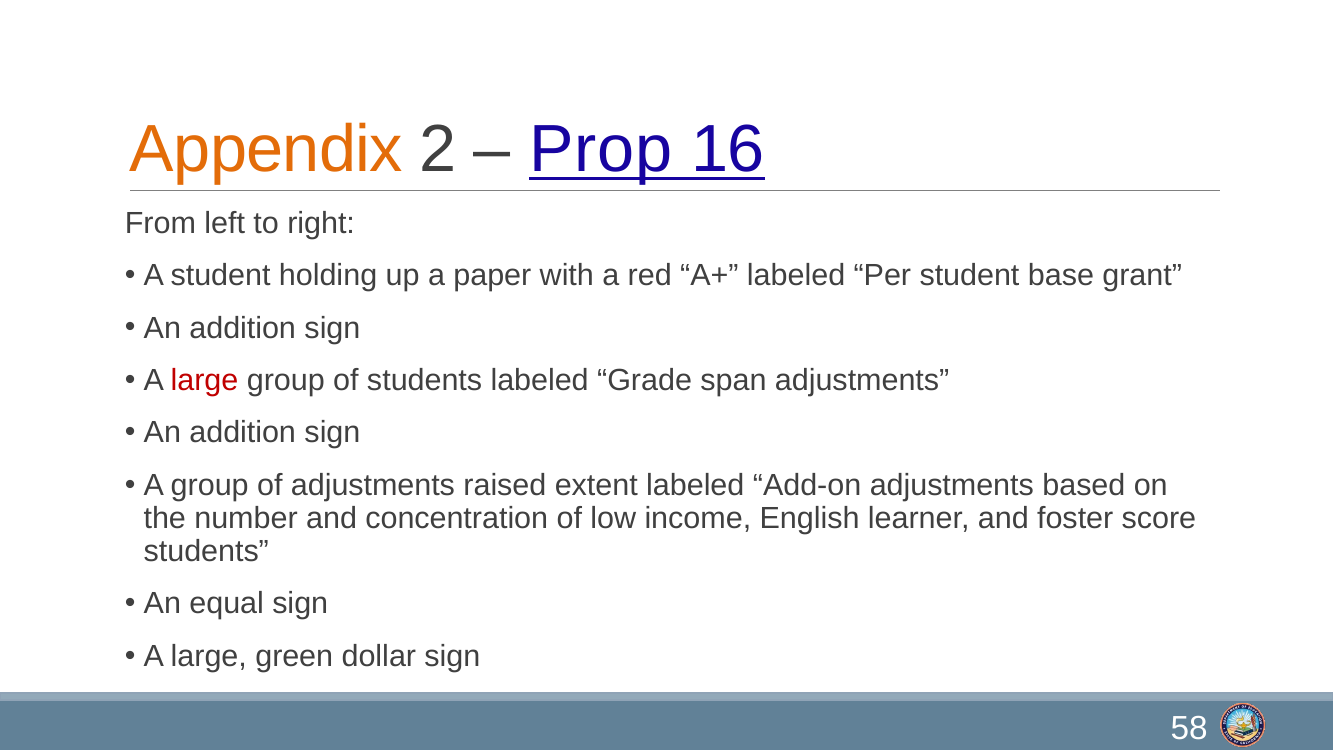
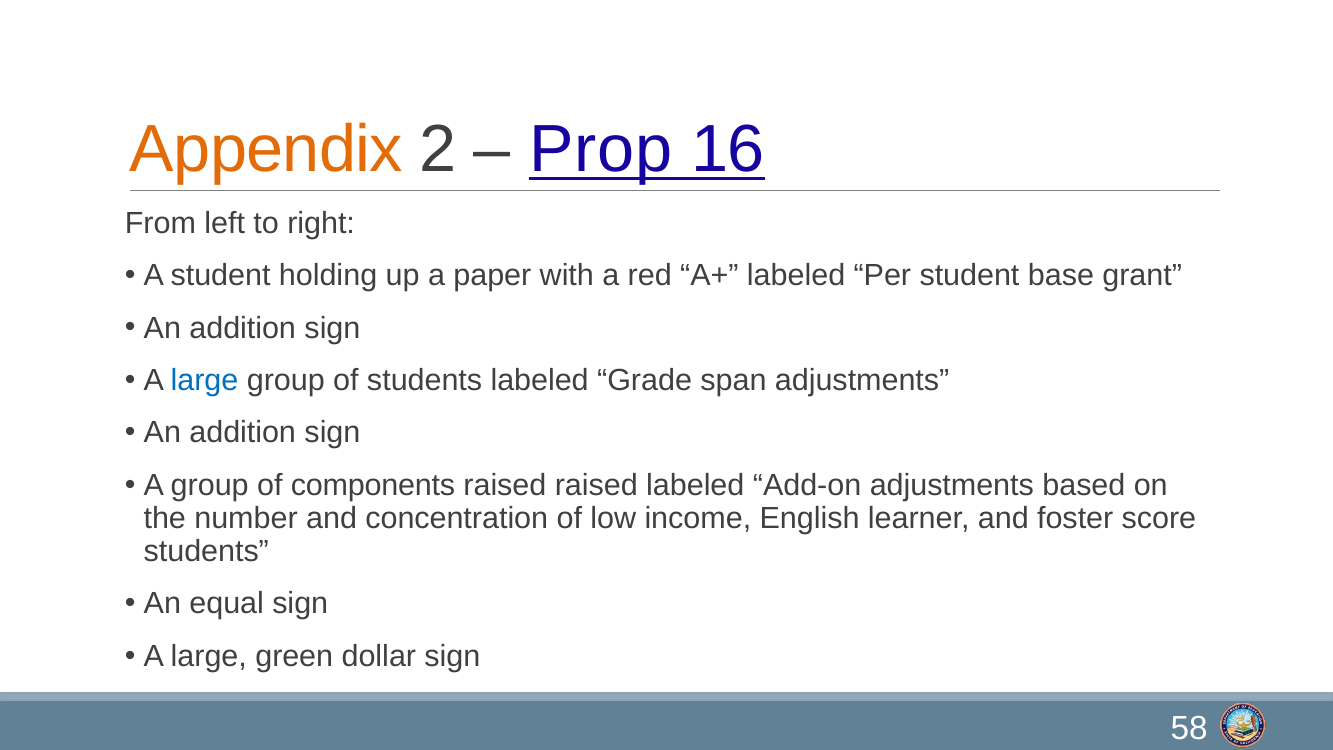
large at (205, 380) colour: red -> blue
of adjustments: adjustments -> components
raised extent: extent -> raised
